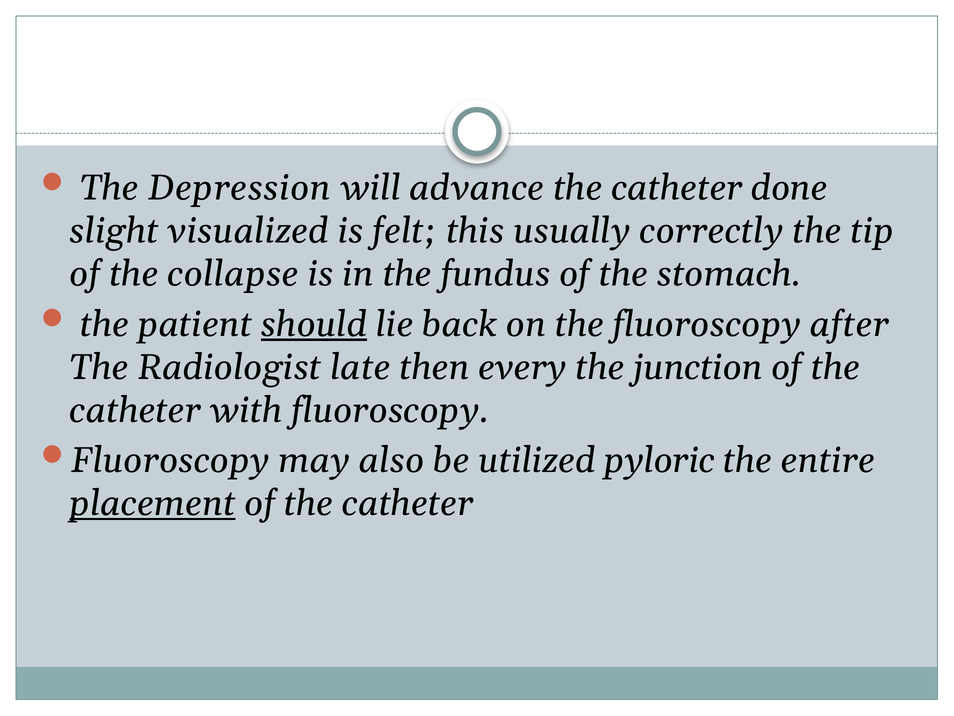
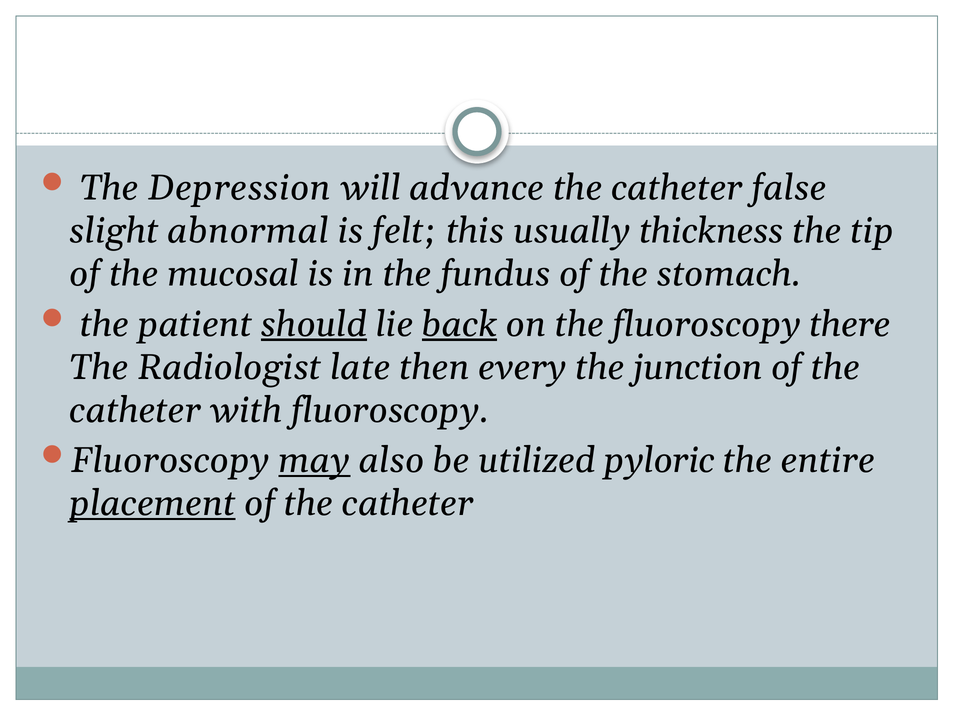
done: done -> false
visualized: visualized -> abnormal
correctly: correctly -> thickness
collapse: collapse -> mucosal
back underline: none -> present
after: after -> there
may underline: none -> present
